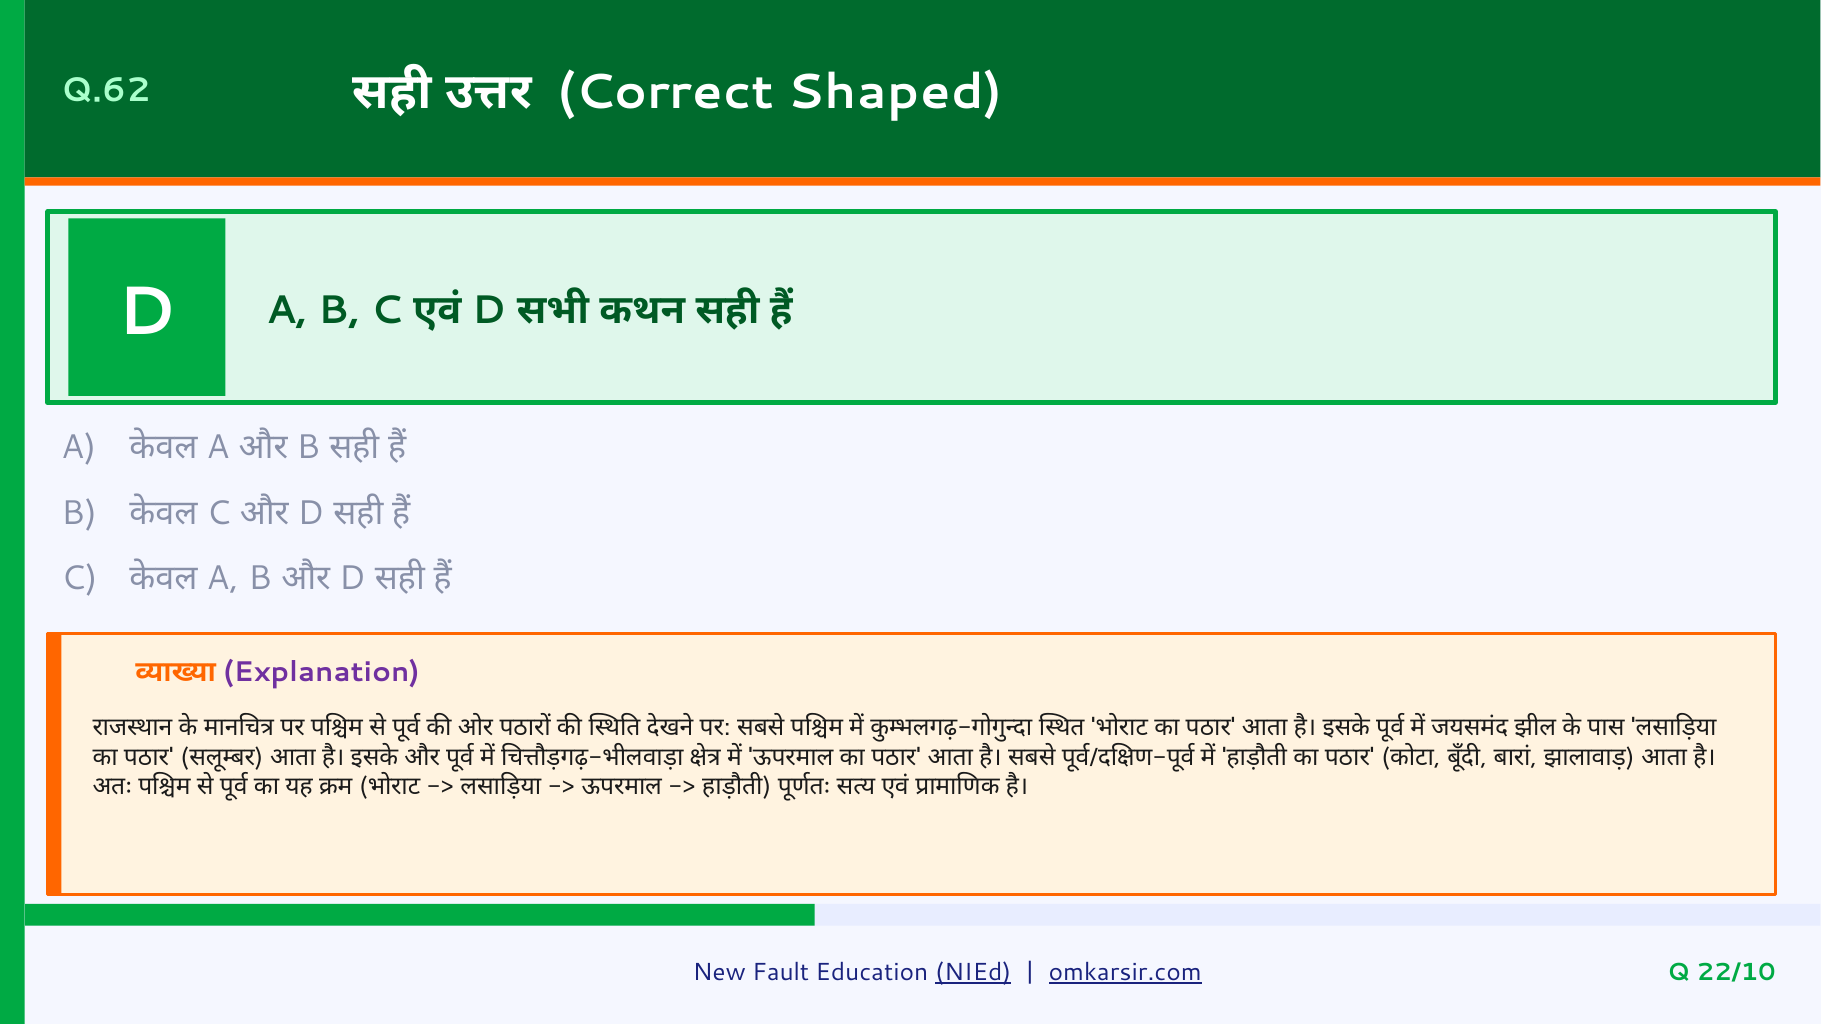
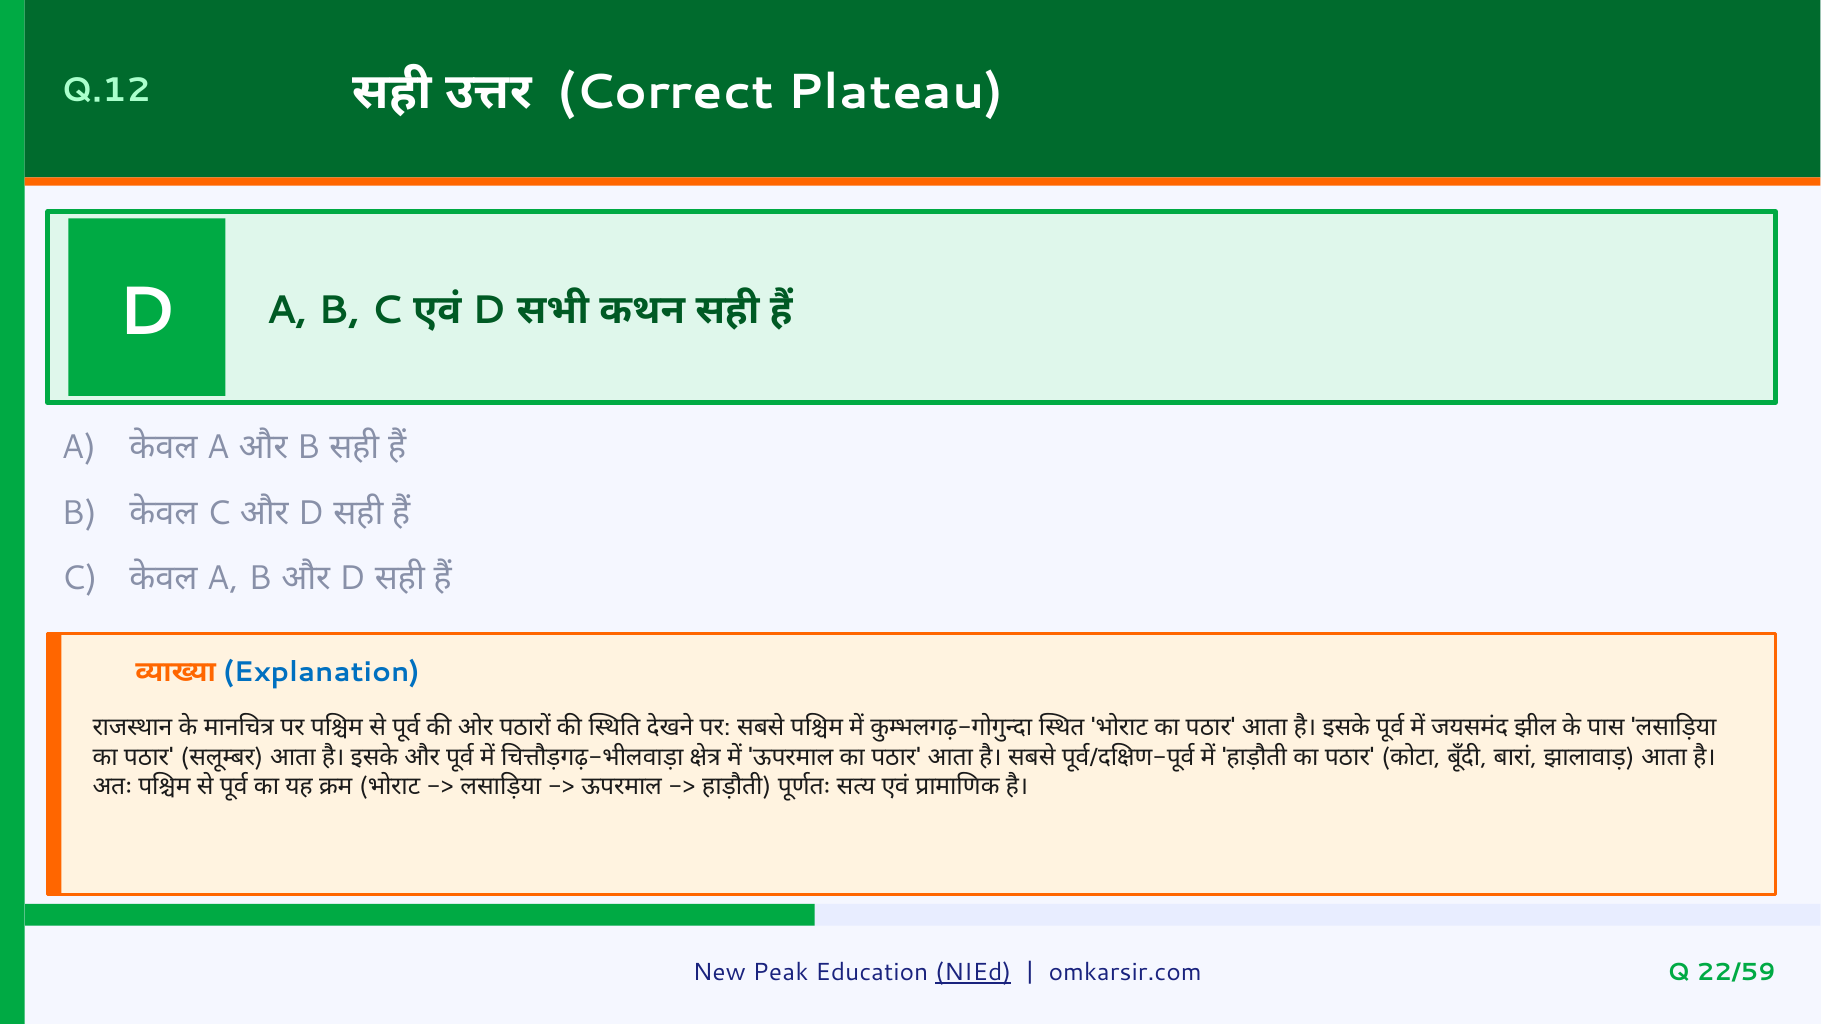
Q.62: Q.62 -> Q.12
Shaped: Shaped -> Plateau
Explanation colour: purple -> blue
Fault: Fault -> Peak
omkarsir.com underline: present -> none
22/10: 22/10 -> 22/59
